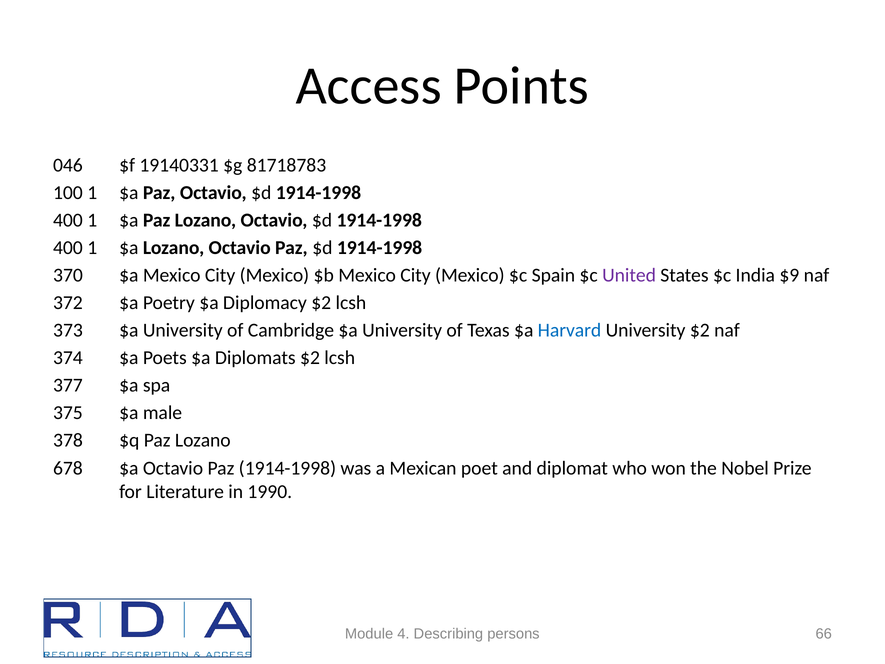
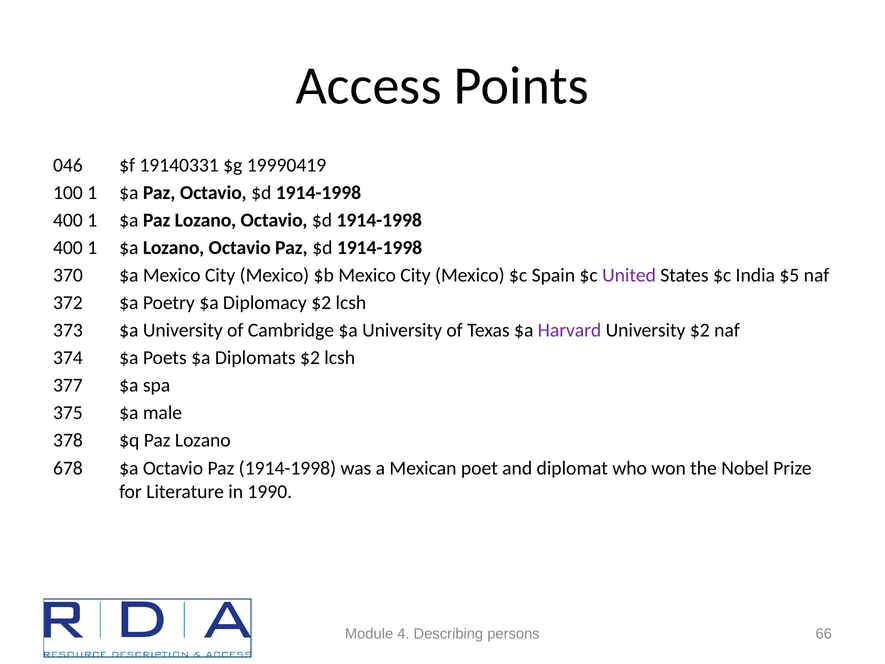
81718783: 81718783 -> 19990419
$9: $9 -> $5
Harvard colour: blue -> purple
